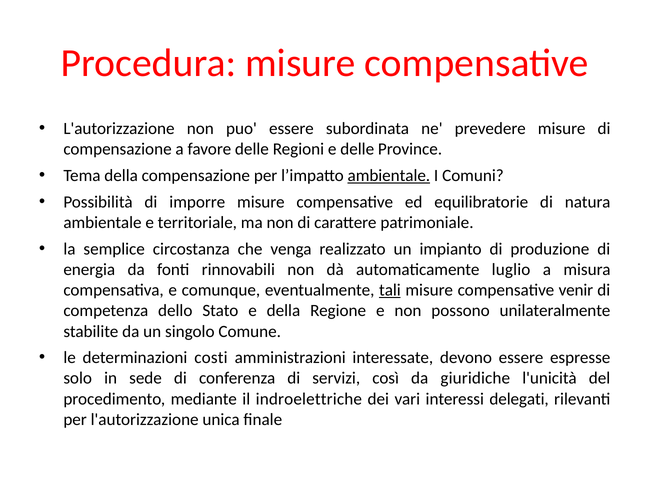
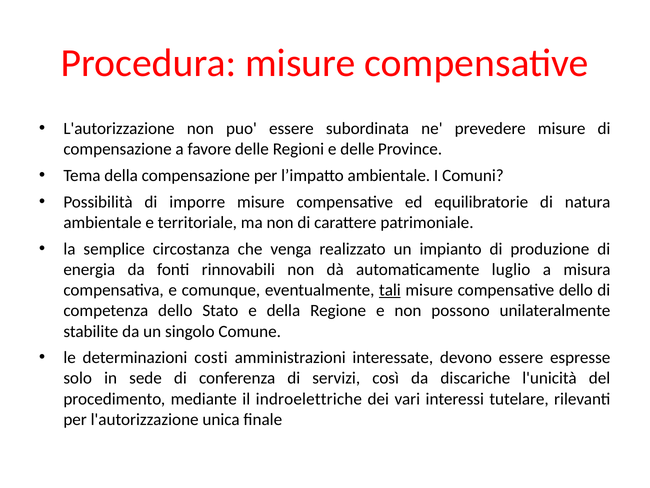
ambientale at (389, 175) underline: present -> none
compensative venir: venir -> dello
giuridiche: giuridiche -> discariche
delegati: delegati -> tutelare
